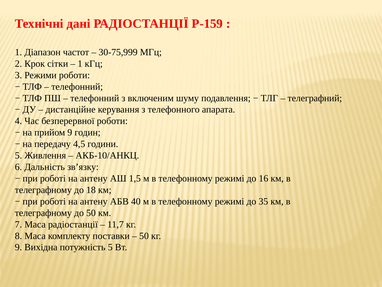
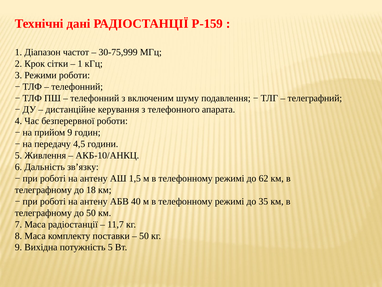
16: 16 -> 62
